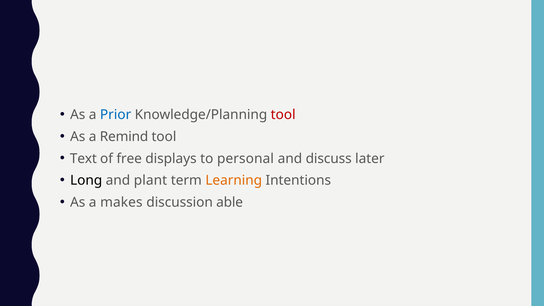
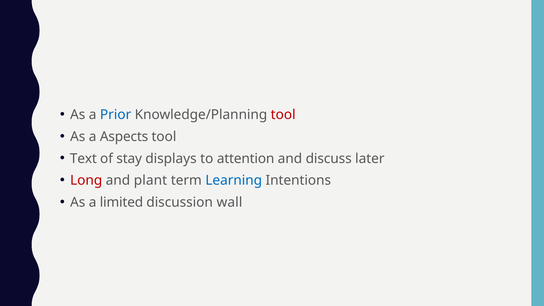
Remind: Remind -> Aspects
free: free -> stay
personal: personal -> attention
Long colour: black -> red
Learning colour: orange -> blue
makes: makes -> limited
able: able -> wall
